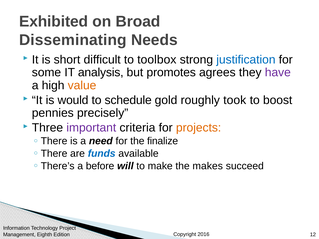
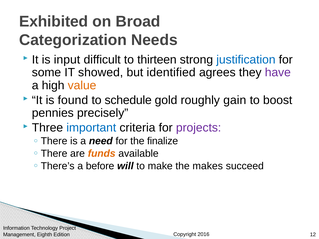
Disseminating: Disseminating -> Categorization
short: short -> input
toolbox: toolbox -> thirteen
analysis: analysis -> showed
promotes: promotes -> identified
would: would -> found
took: took -> gain
important colour: purple -> blue
projects colour: orange -> purple
funds colour: blue -> orange
